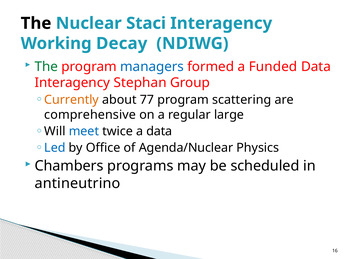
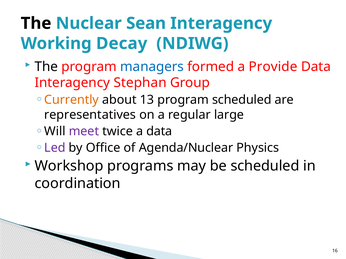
Staci: Staci -> Sean
The at (46, 67) colour: green -> black
Funded: Funded -> Provide
77: 77 -> 13
program scattering: scattering -> scheduled
comprehensive: comprehensive -> representatives
meet colour: blue -> purple
Led colour: blue -> purple
Chambers: Chambers -> Workshop
antineutrino: antineutrino -> coordination
